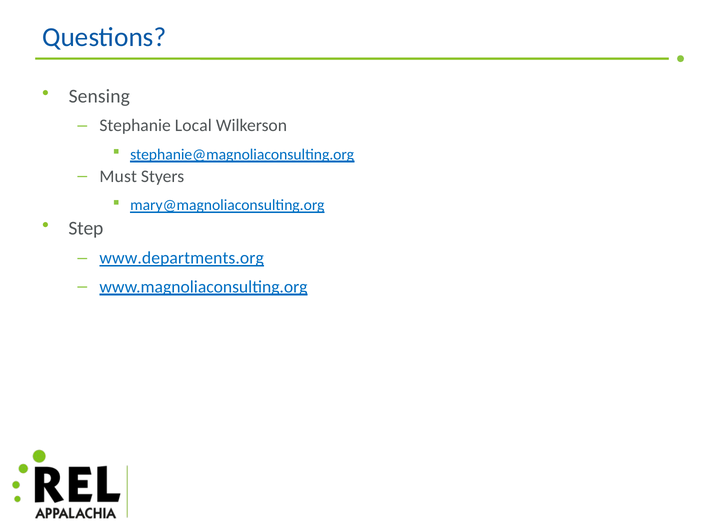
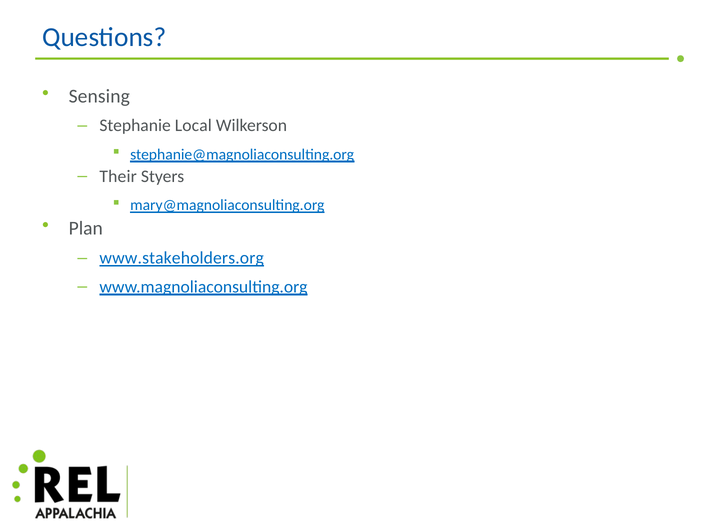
Must: Must -> Their
Step: Step -> Plan
www.departments.org: www.departments.org -> www.stakeholders.org
